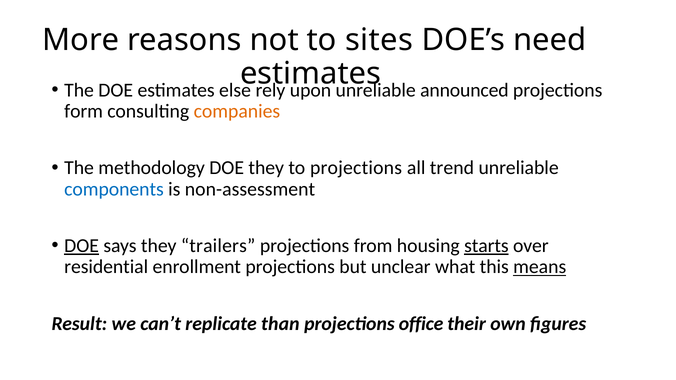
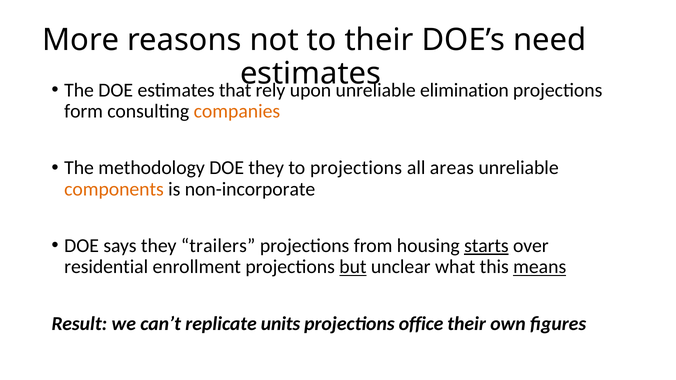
to sites: sites -> their
else: else -> that
announced: announced -> elimination
trend: trend -> areas
components colour: blue -> orange
non-assessment: non-assessment -> non-incorporate
DOE at (82, 246) underline: present -> none
but underline: none -> present
than: than -> units
